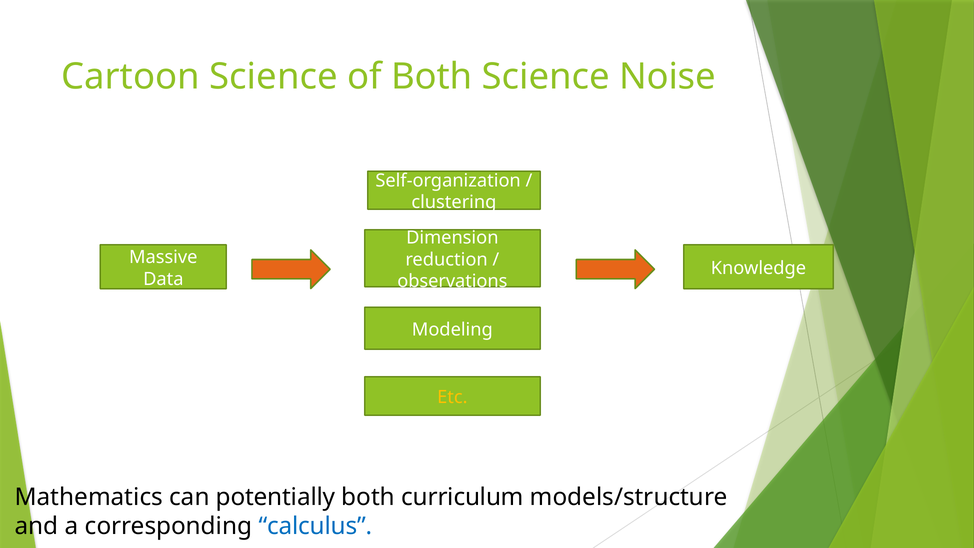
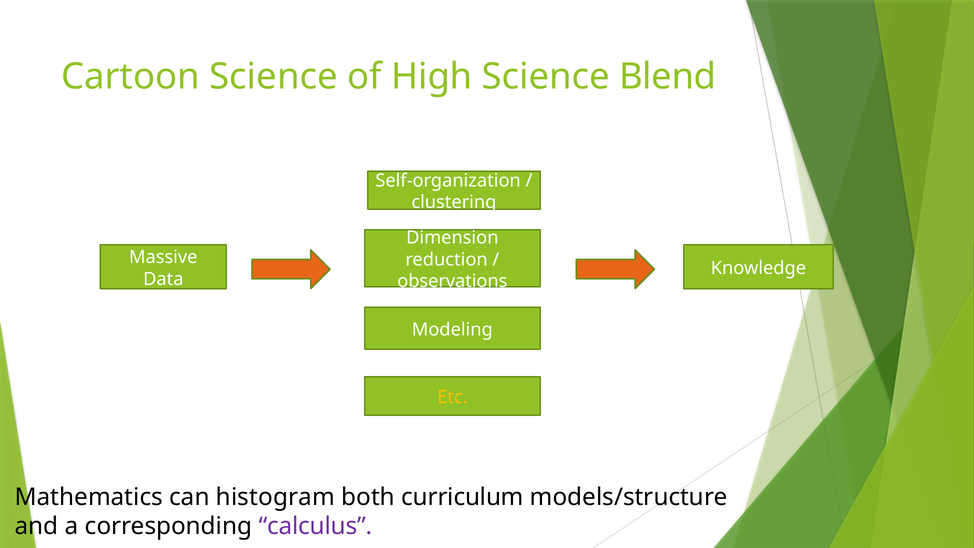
of Both: Both -> High
Noise: Noise -> Blend
potentially: potentially -> histogram
calculus colour: blue -> purple
